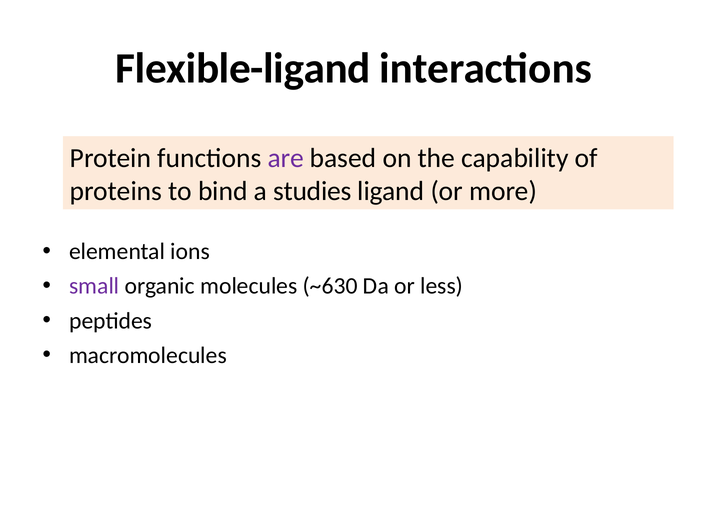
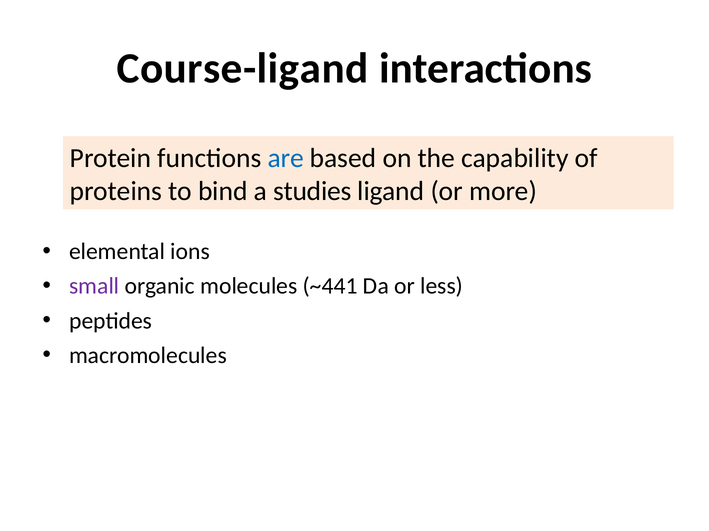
Flexible-ligand: Flexible-ligand -> Course-ligand
are colour: purple -> blue
~630: ~630 -> ~441
